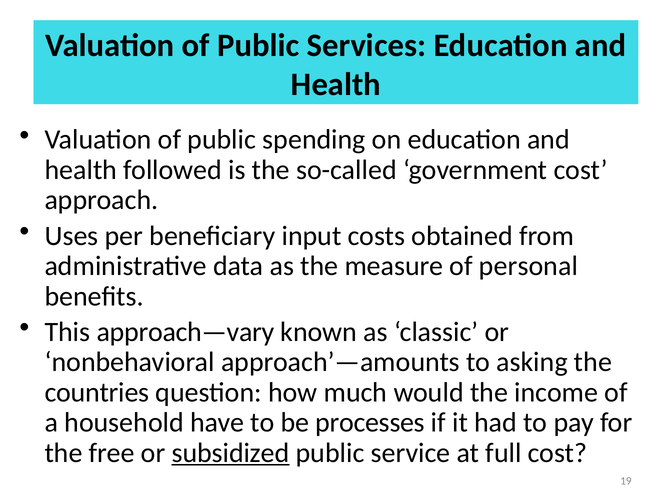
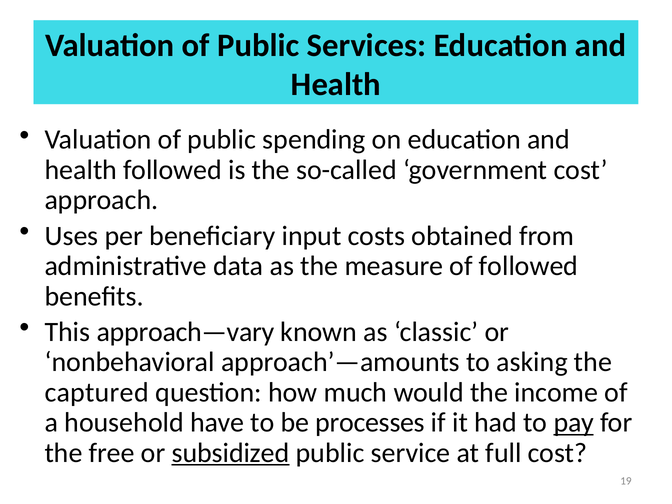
of personal: personal -> followed
countries: countries -> captured
pay underline: none -> present
